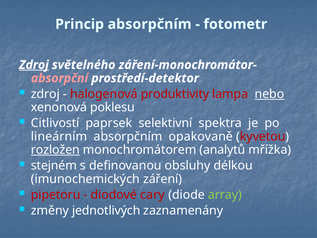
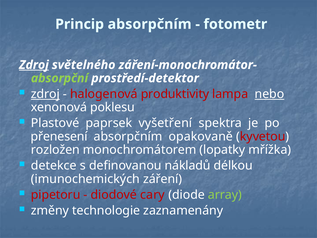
absorpční colour: pink -> light green
zdroj at (45, 94) underline: none -> present
Citlivostí: Citlivostí -> Plastové
selektivní: selektivní -> vyšetření
lineárním: lineárním -> přenesení
rozložen underline: present -> none
analytů: analytů -> lopatky
stejném: stejném -> detekce
obsluhy: obsluhy -> nákladů
jednotlivých: jednotlivých -> technologie
